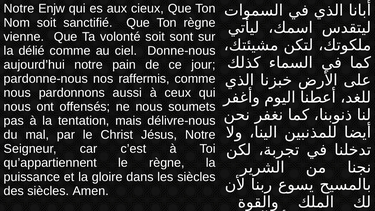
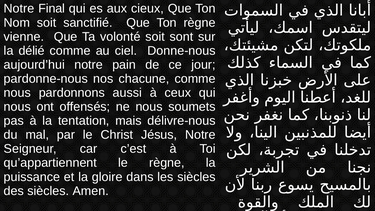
Enjw: Enjw -> Final
raffermis: raffermis -> chacune
